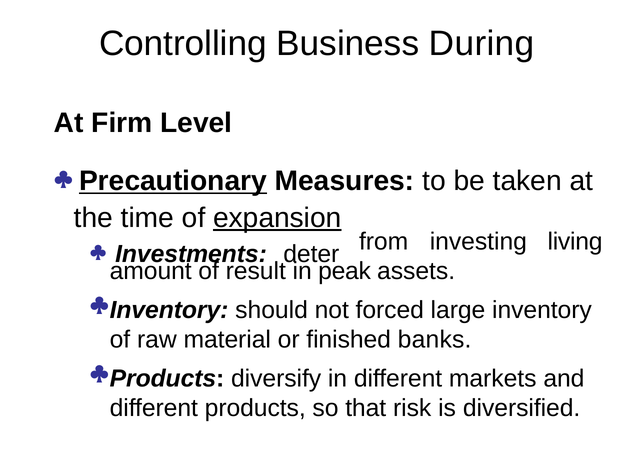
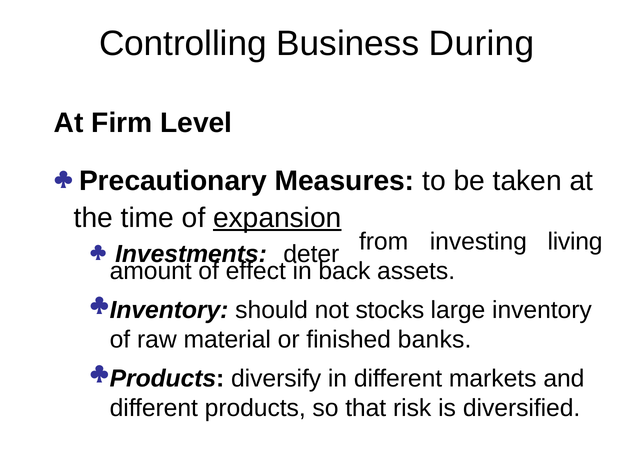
Precautionary underline: present -> none
result: result -> effect
peak: peak -> back
forced: forced -> stocks
